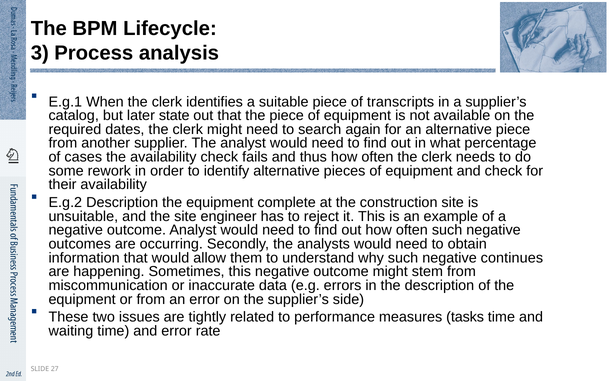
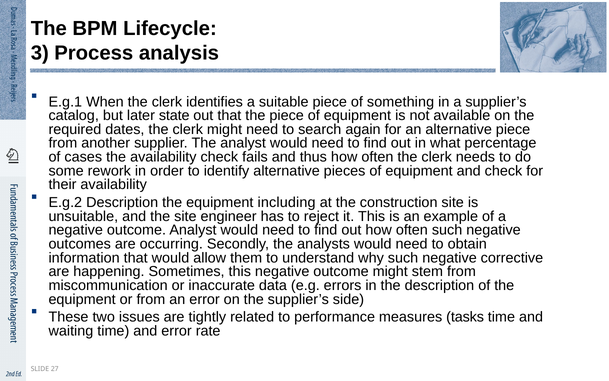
transcripts: transcripts -> something
complete: complete -> including
continues: continues -> corrective
